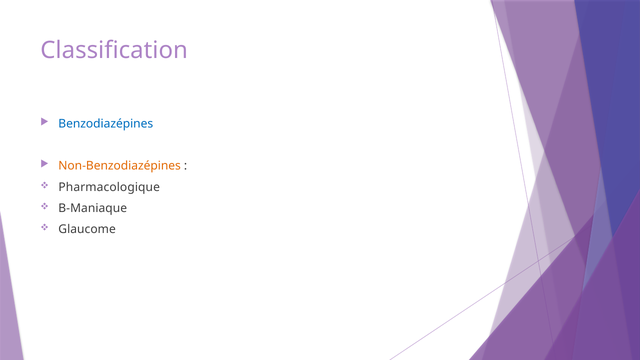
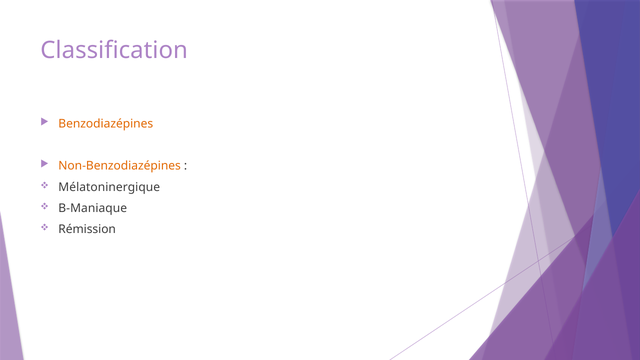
Benzodiazépines colour: blue -> orange
Pharmacologique: Pharmacologique -> Mélatoninergique
Glaucome: Glaucome -> Rémission
